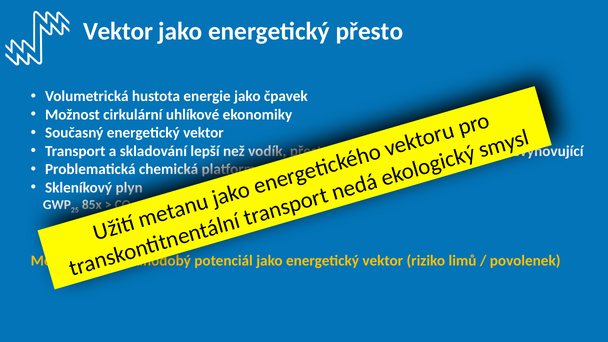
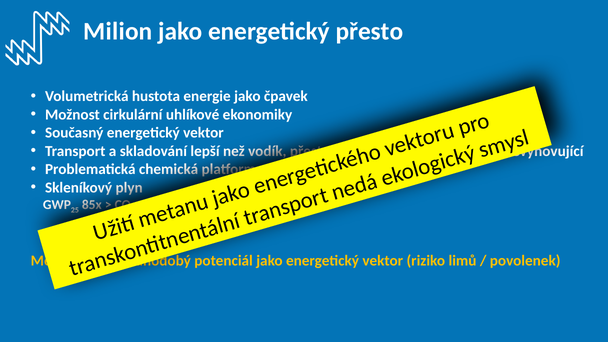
Vektor at (118, 32): Vektor -> Milion
